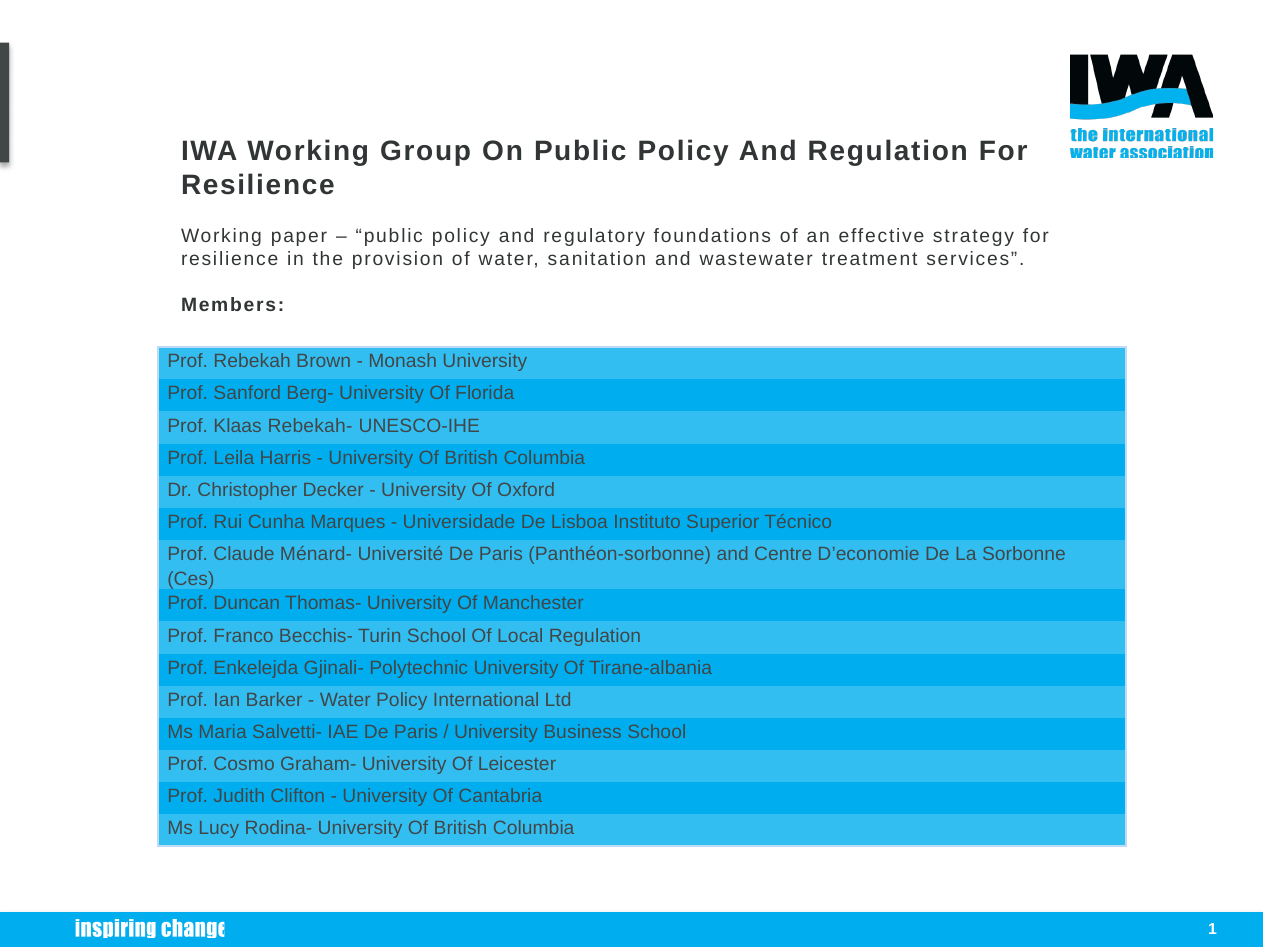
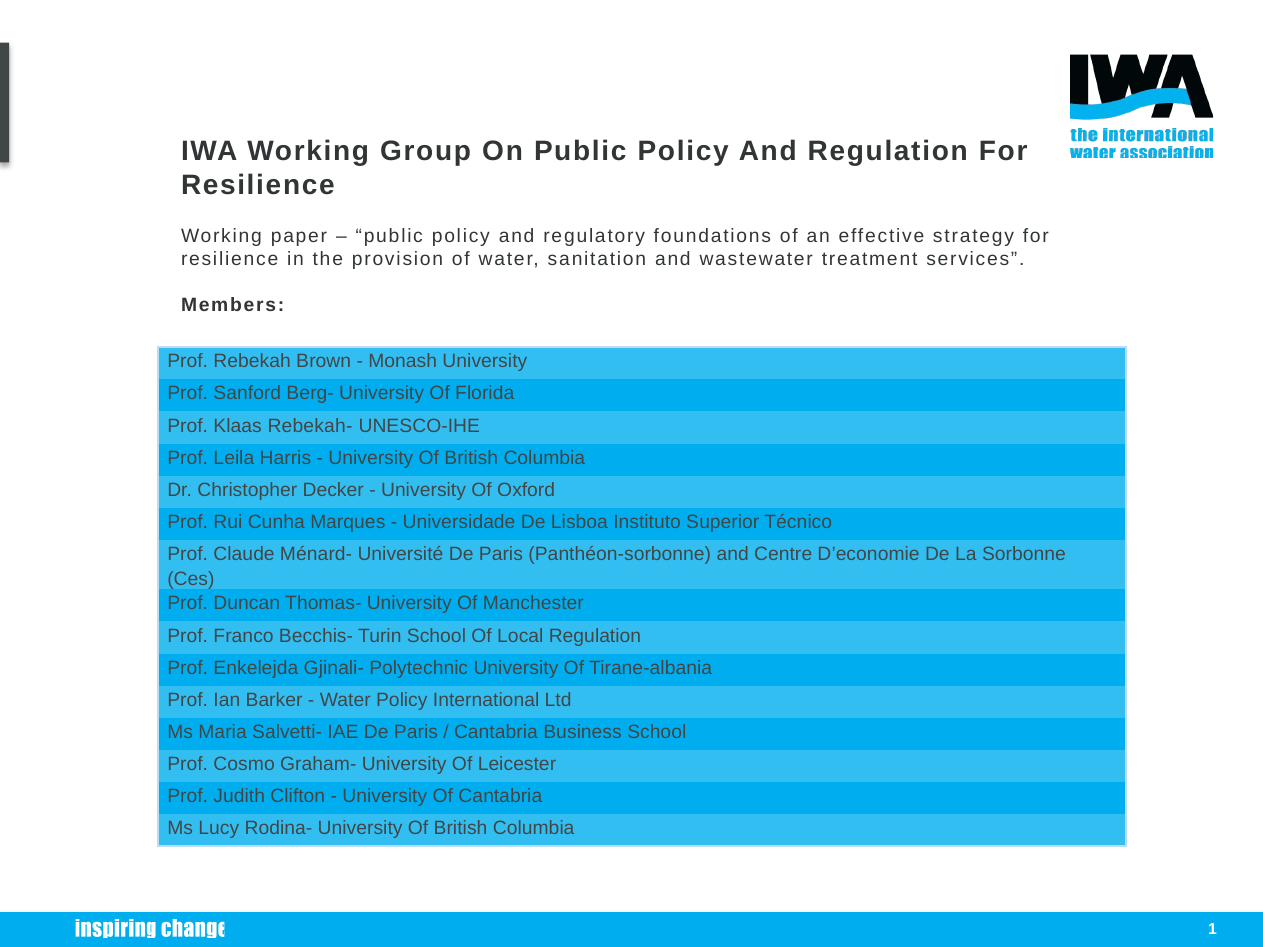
University at (496, 732): University -> Cantabria
